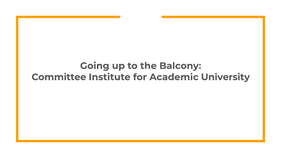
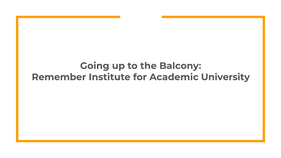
Committee: Committee -> Remember
